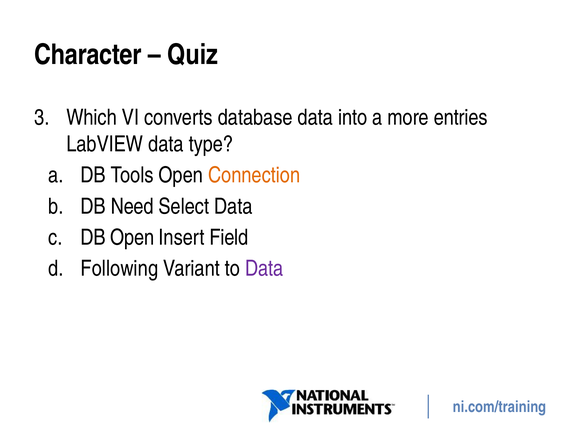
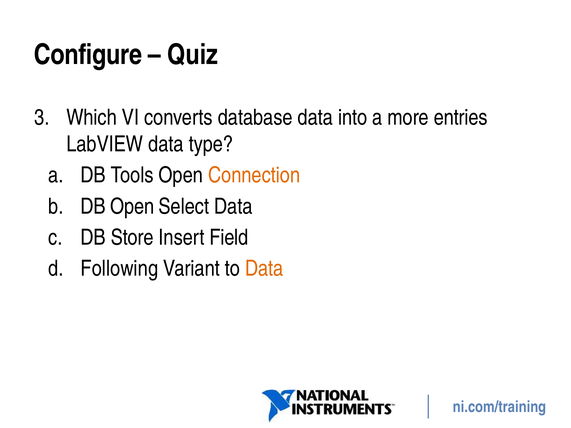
Character: Character -> Configure
DB Need: Need -> Open
DB Open: Open -> Store
Data at (264, 269) colour: purple -> orange
